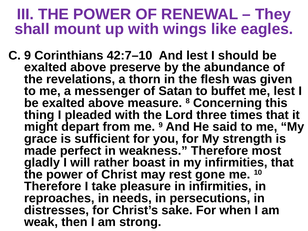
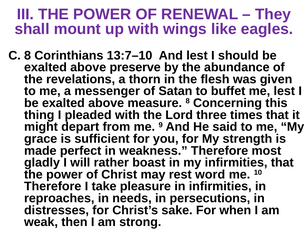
9 at (28, 55): 9 -> 8
42:7–10: 42:7–10 -> 13:7–10
gone: gone -> word
